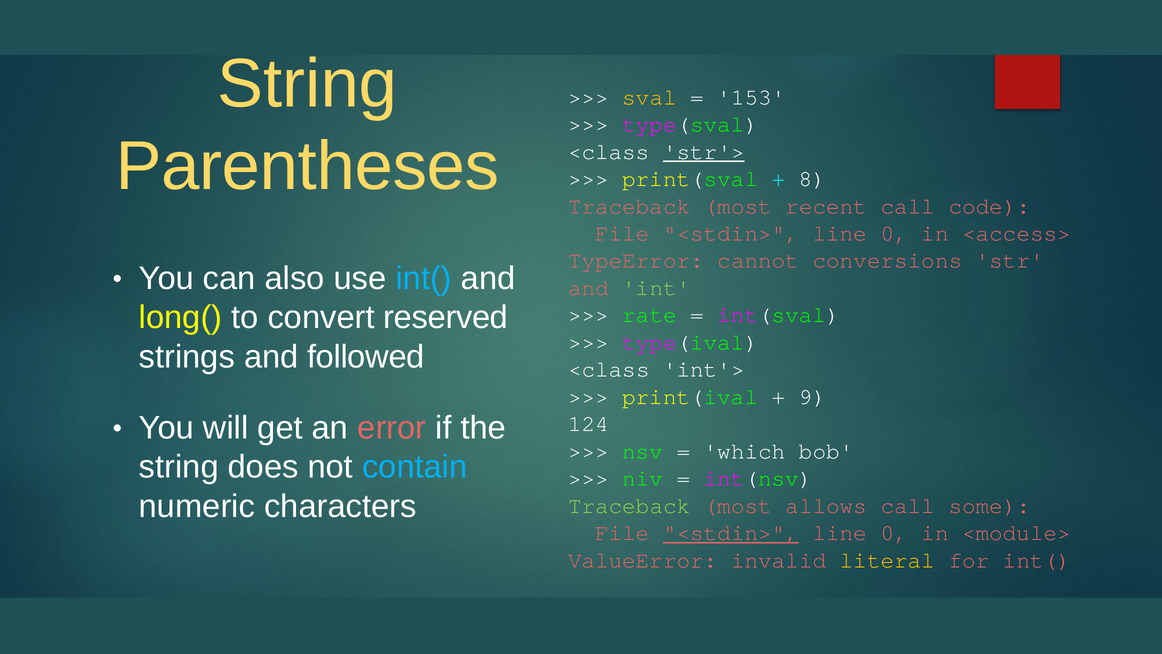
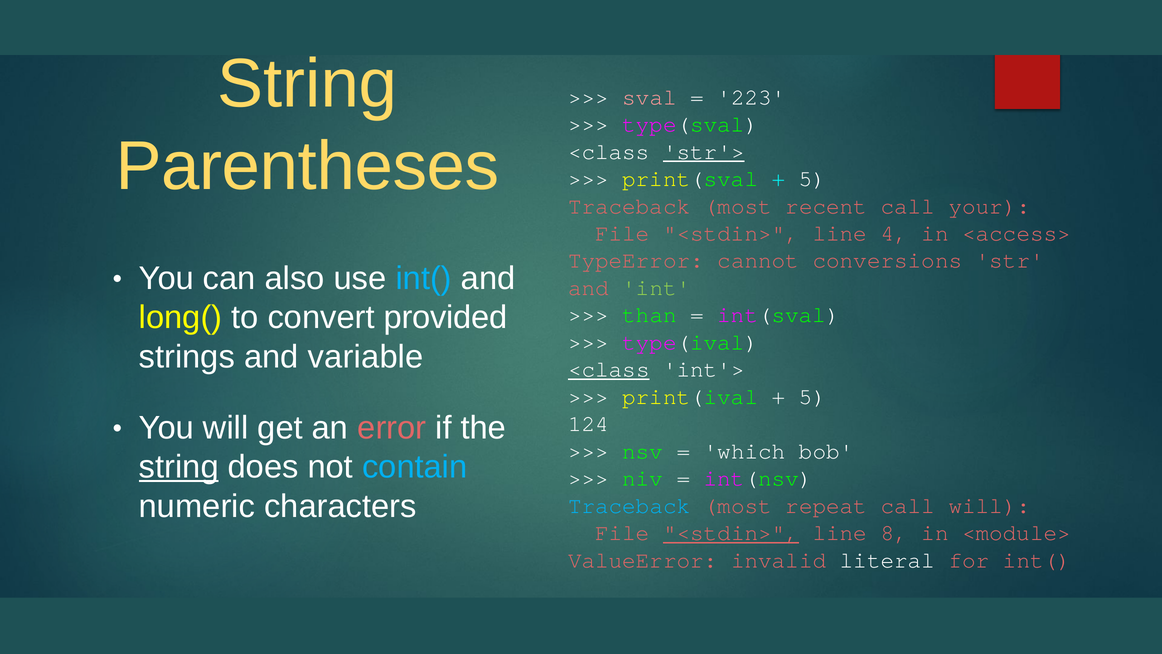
sval colour: yellow -> pink
153: 153 -> 223
8 at (812, 179): 8 -> 5
code: code -> your
0 at (894, 233): 0 -> 4
reserved: reserved -> provided
rate: rate -> than
followed: followed -> variable
<class at (609, 369) underline: none -> present
9 at (813, 396): 9 -> 5
string at (179, 467) underline: none -> present
Traceback at (629, 505) colour: light green -> light blue
allows: allows -> repeat
call some: some -> will
0 at (894, 533): 0 -> 8
literal colour: yellow -> white
